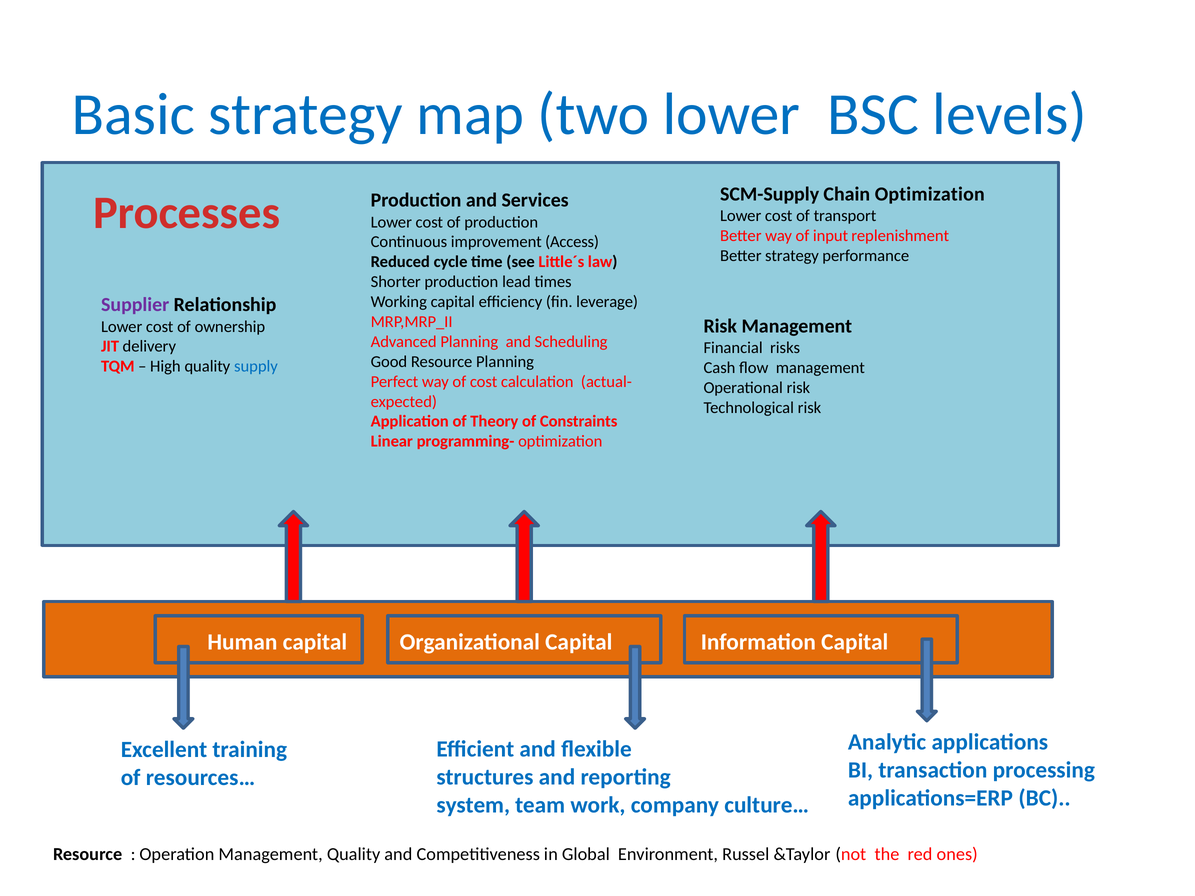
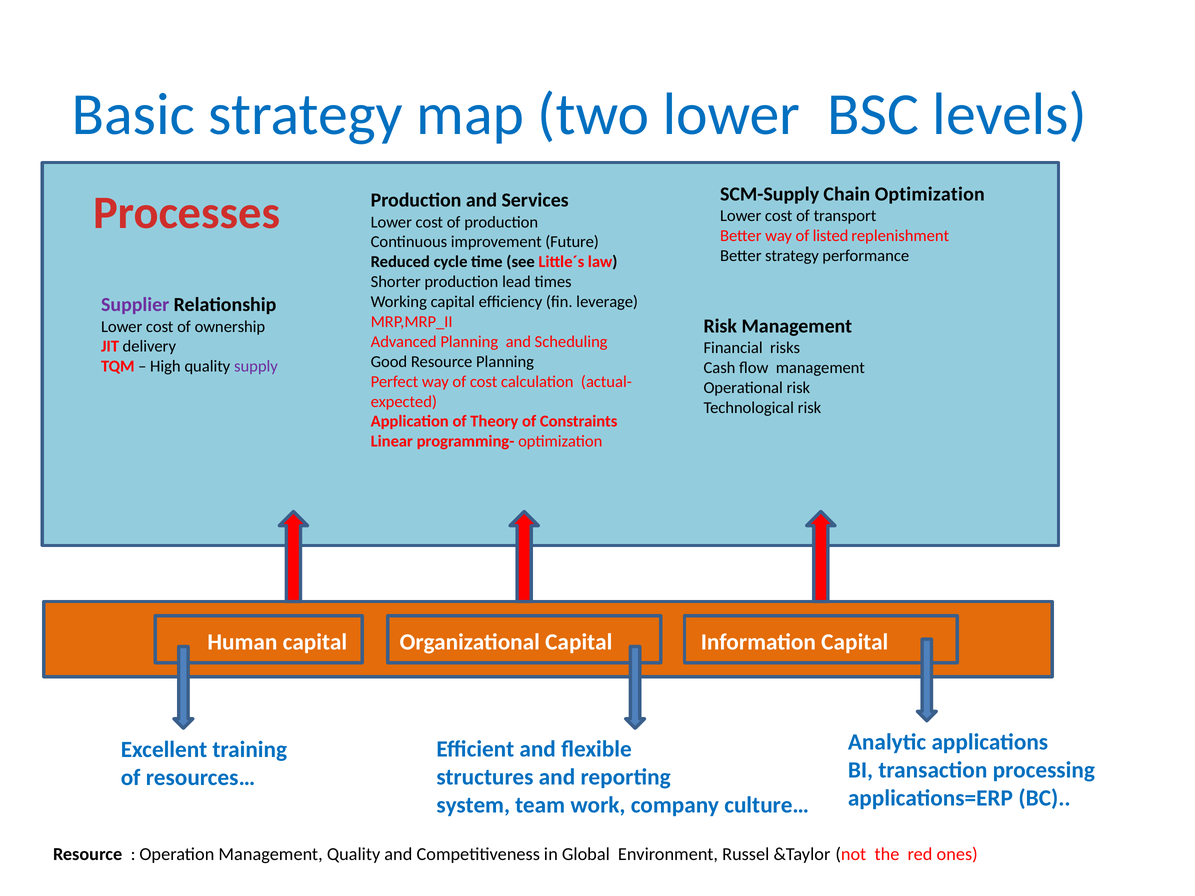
input: input -> listed
Access: Access -> Future
supply colour: blue -> purple
